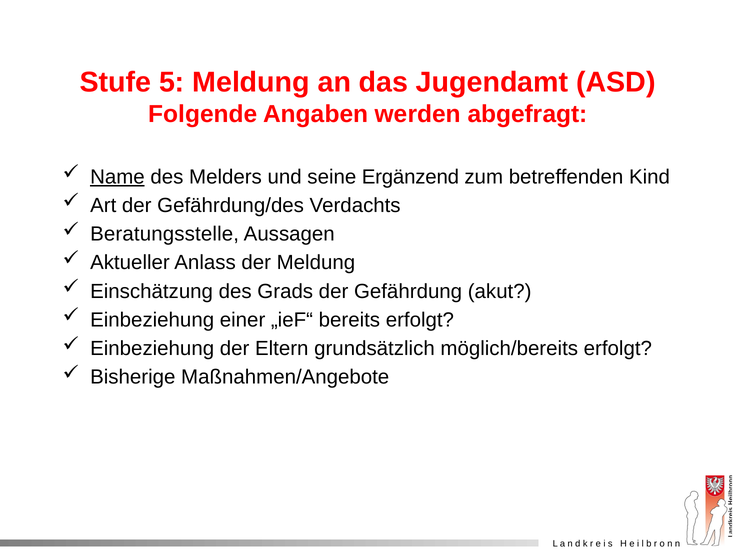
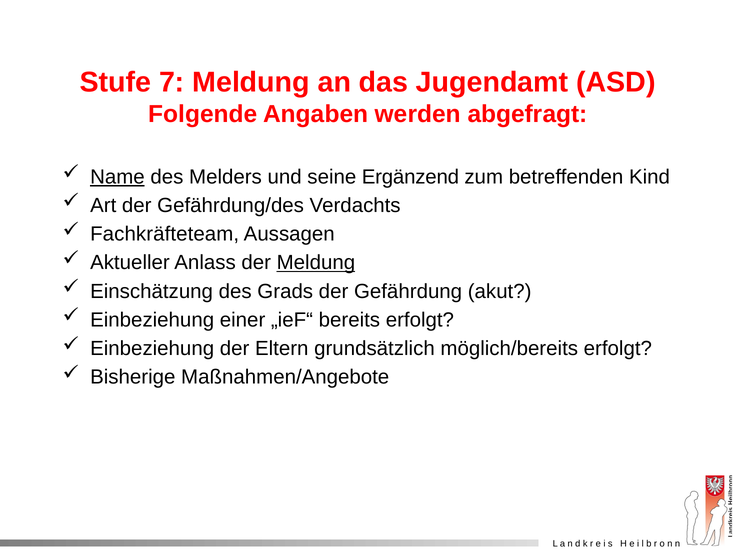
5: 5 -> 7
Beratungsstelle: Beratungsstelle -> Fachkräfteteam
Meldung at (316, 263) underline: none -> present
